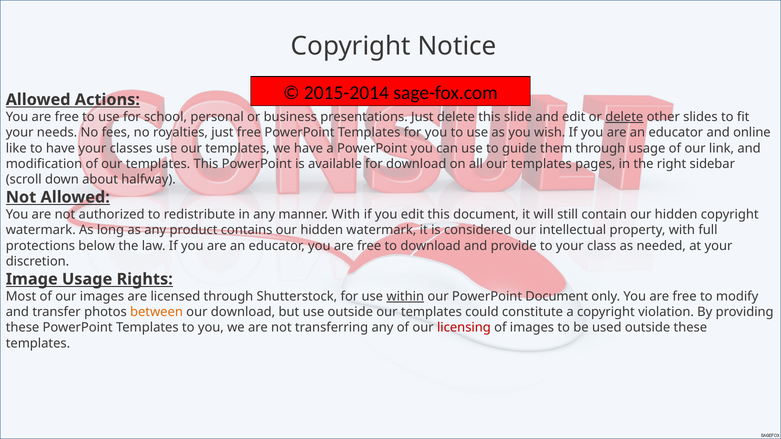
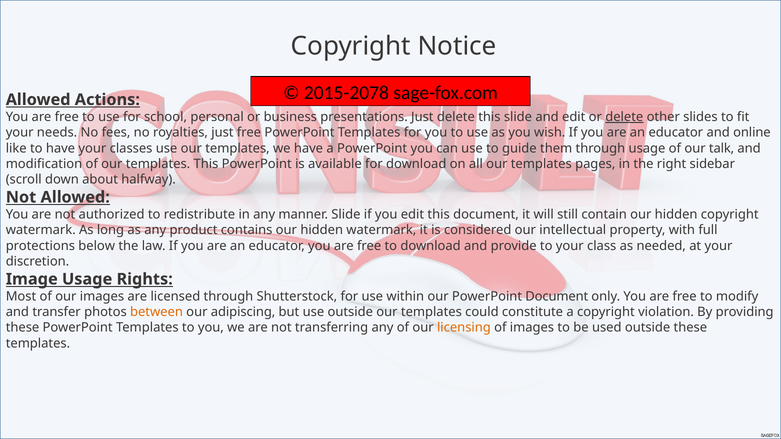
2015-2014: 2015-2014 -> 2015-2078
link: link -> talk
manner With: With -> Slide
within underline: present -> none
our download: download -> adipiscing
licensing colour: red -> orange
